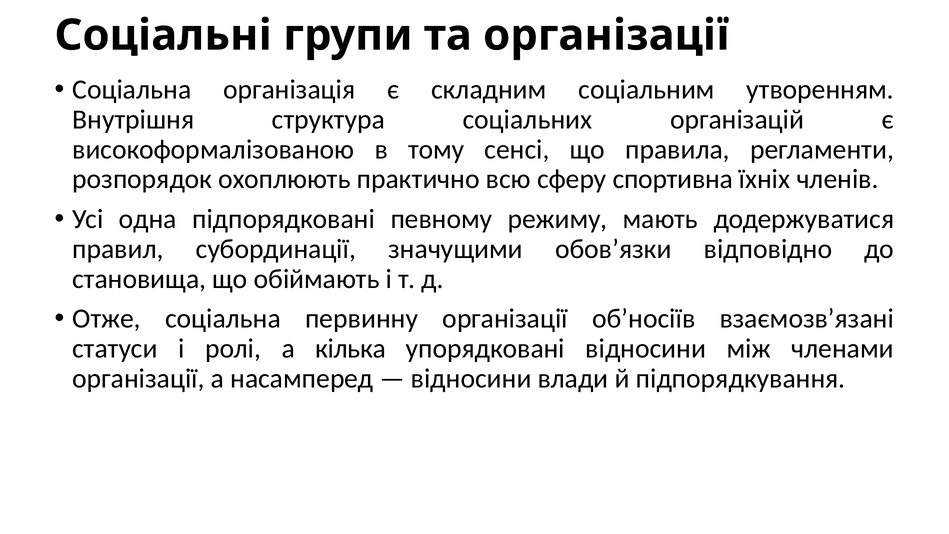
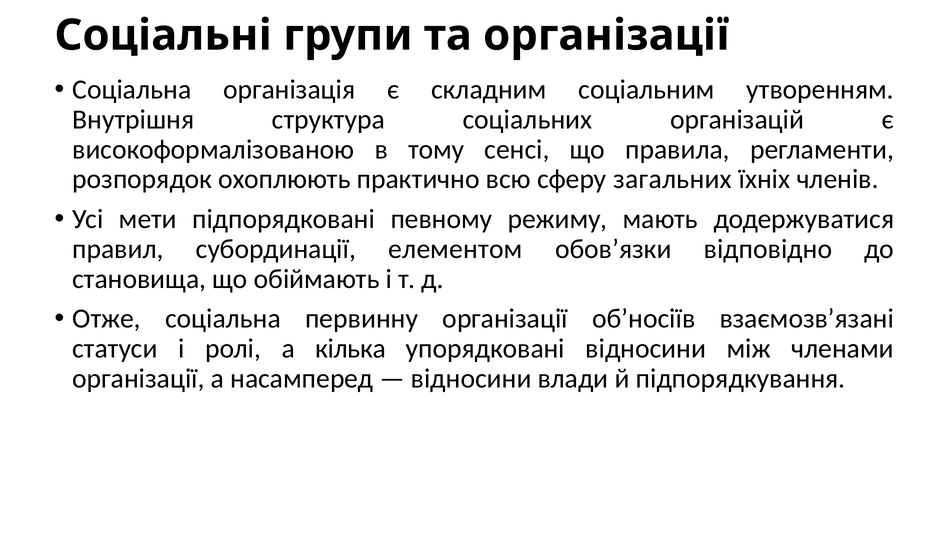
спортивна: спортивна -> загальних
одна: одна -> мети
значущими: значущими -> елементом
